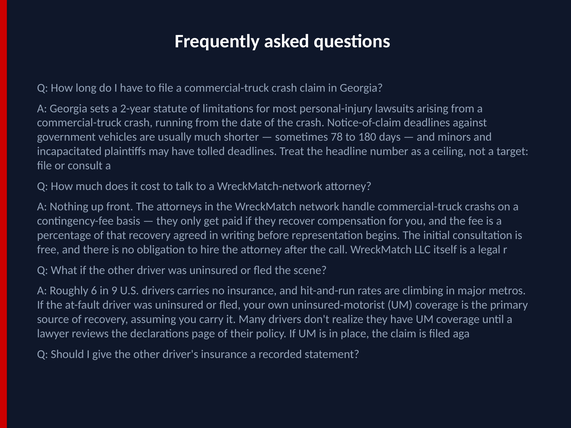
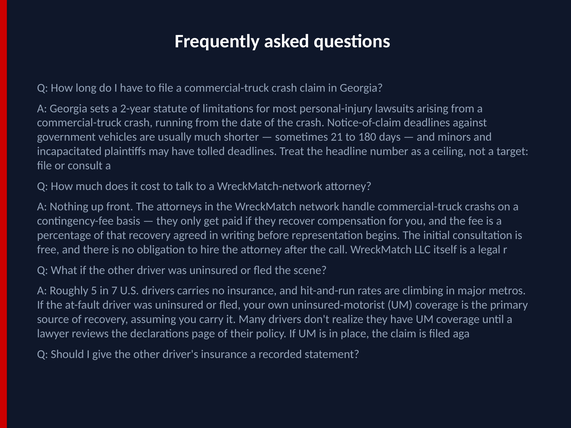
78: 78 -> 21
6: 6 -> 5
9: 9 -> 7
